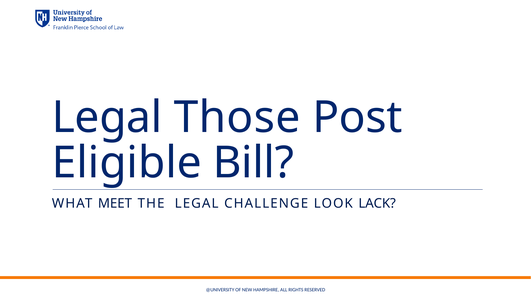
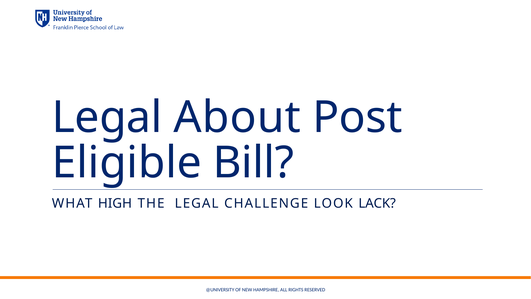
Those: Those -> About
MEET: MEET -> HIGH
